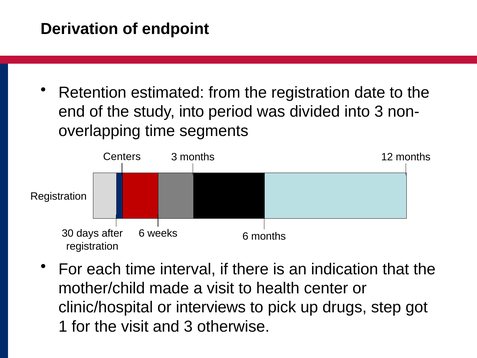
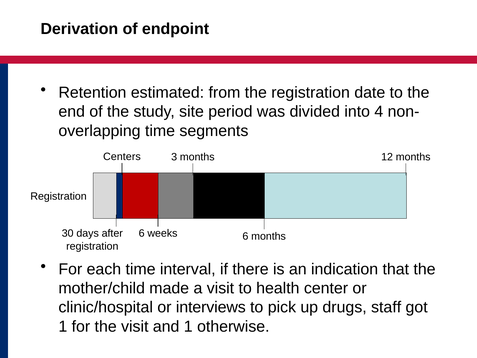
study into: into -> site
into 3: 3 -> 4
step: step -> staff
and 3: 3 -> 1
